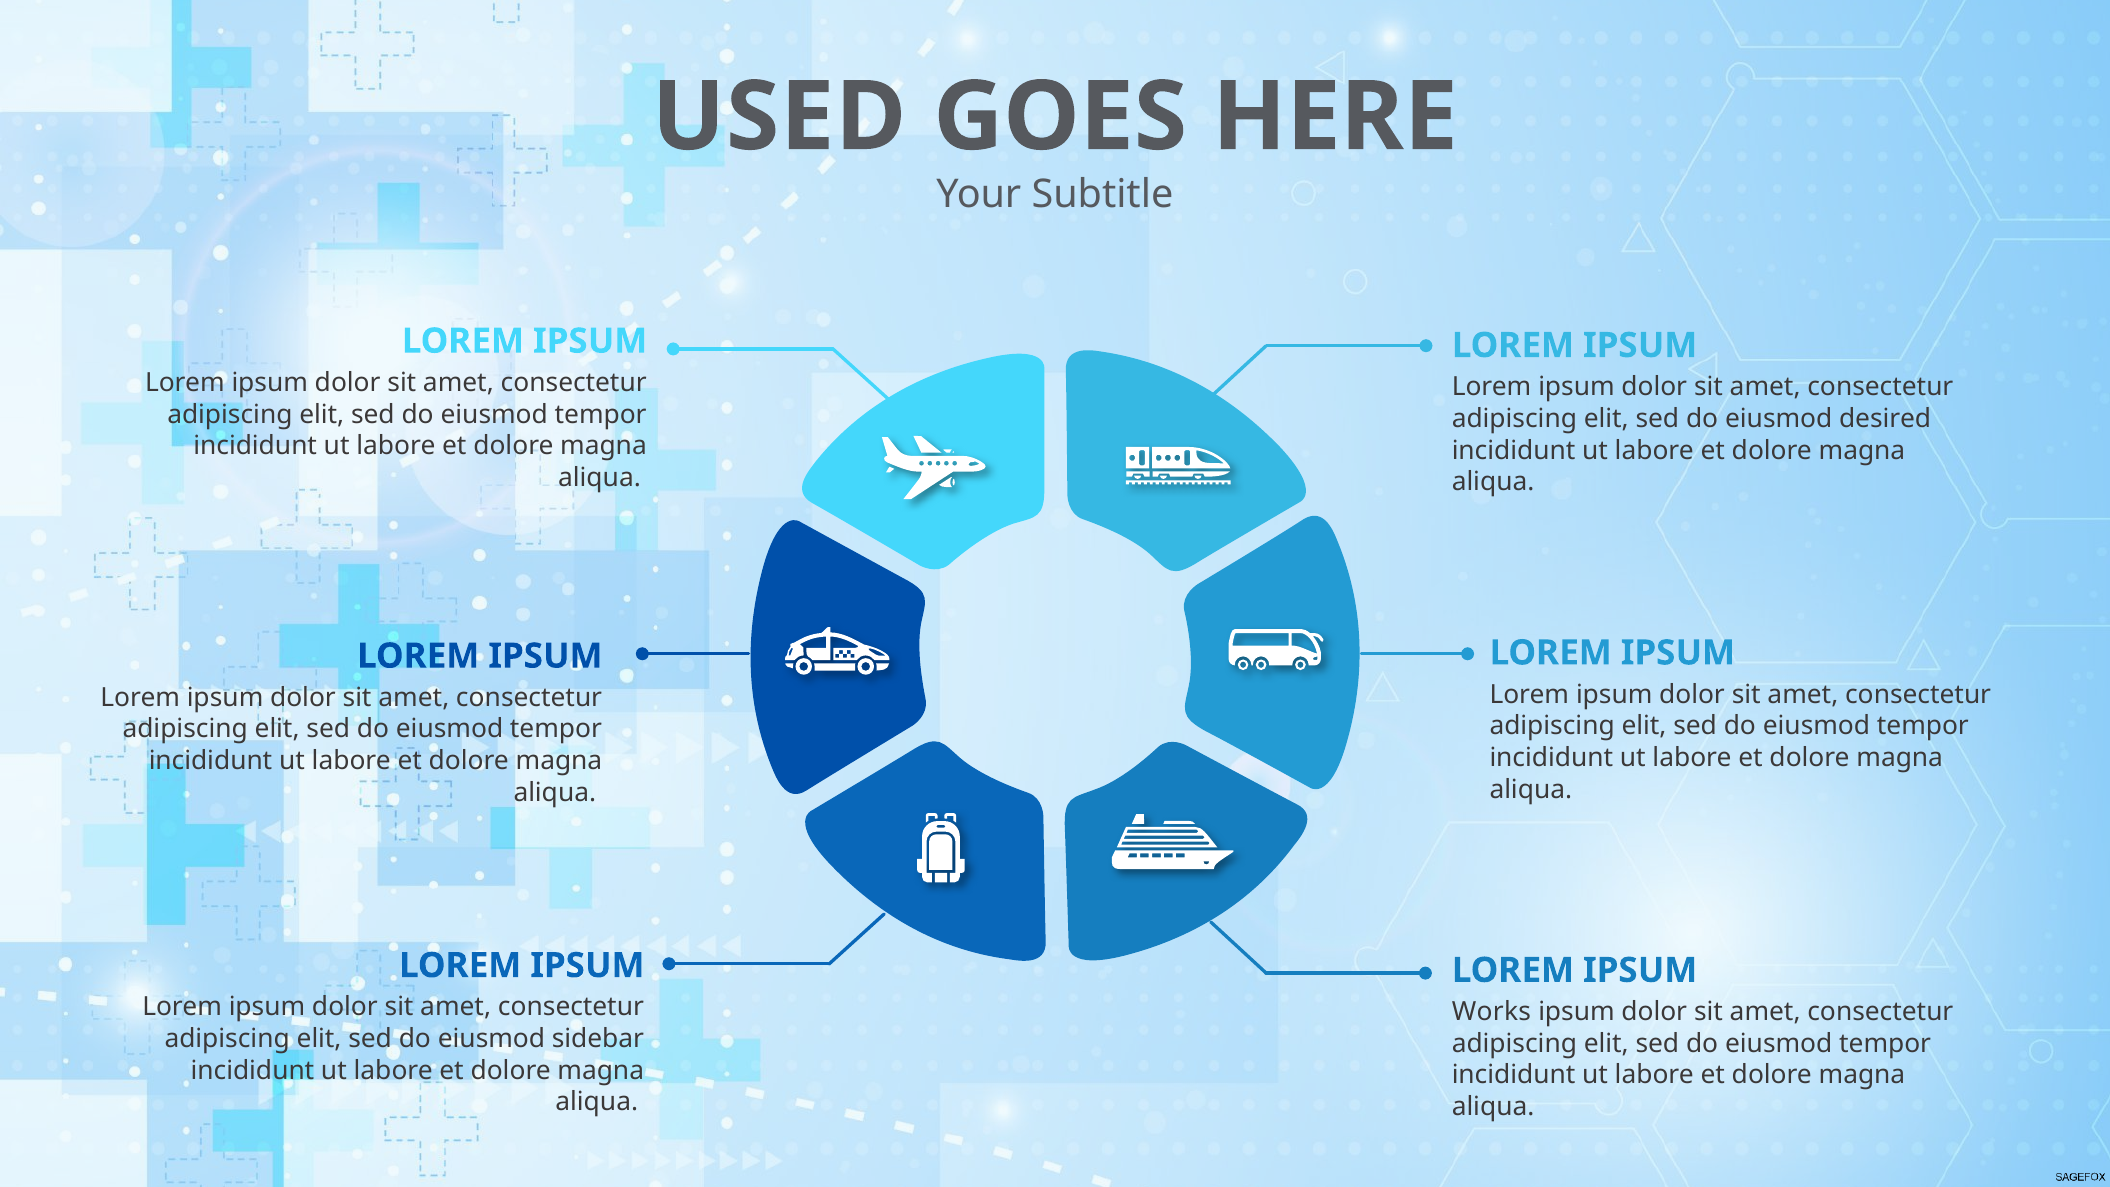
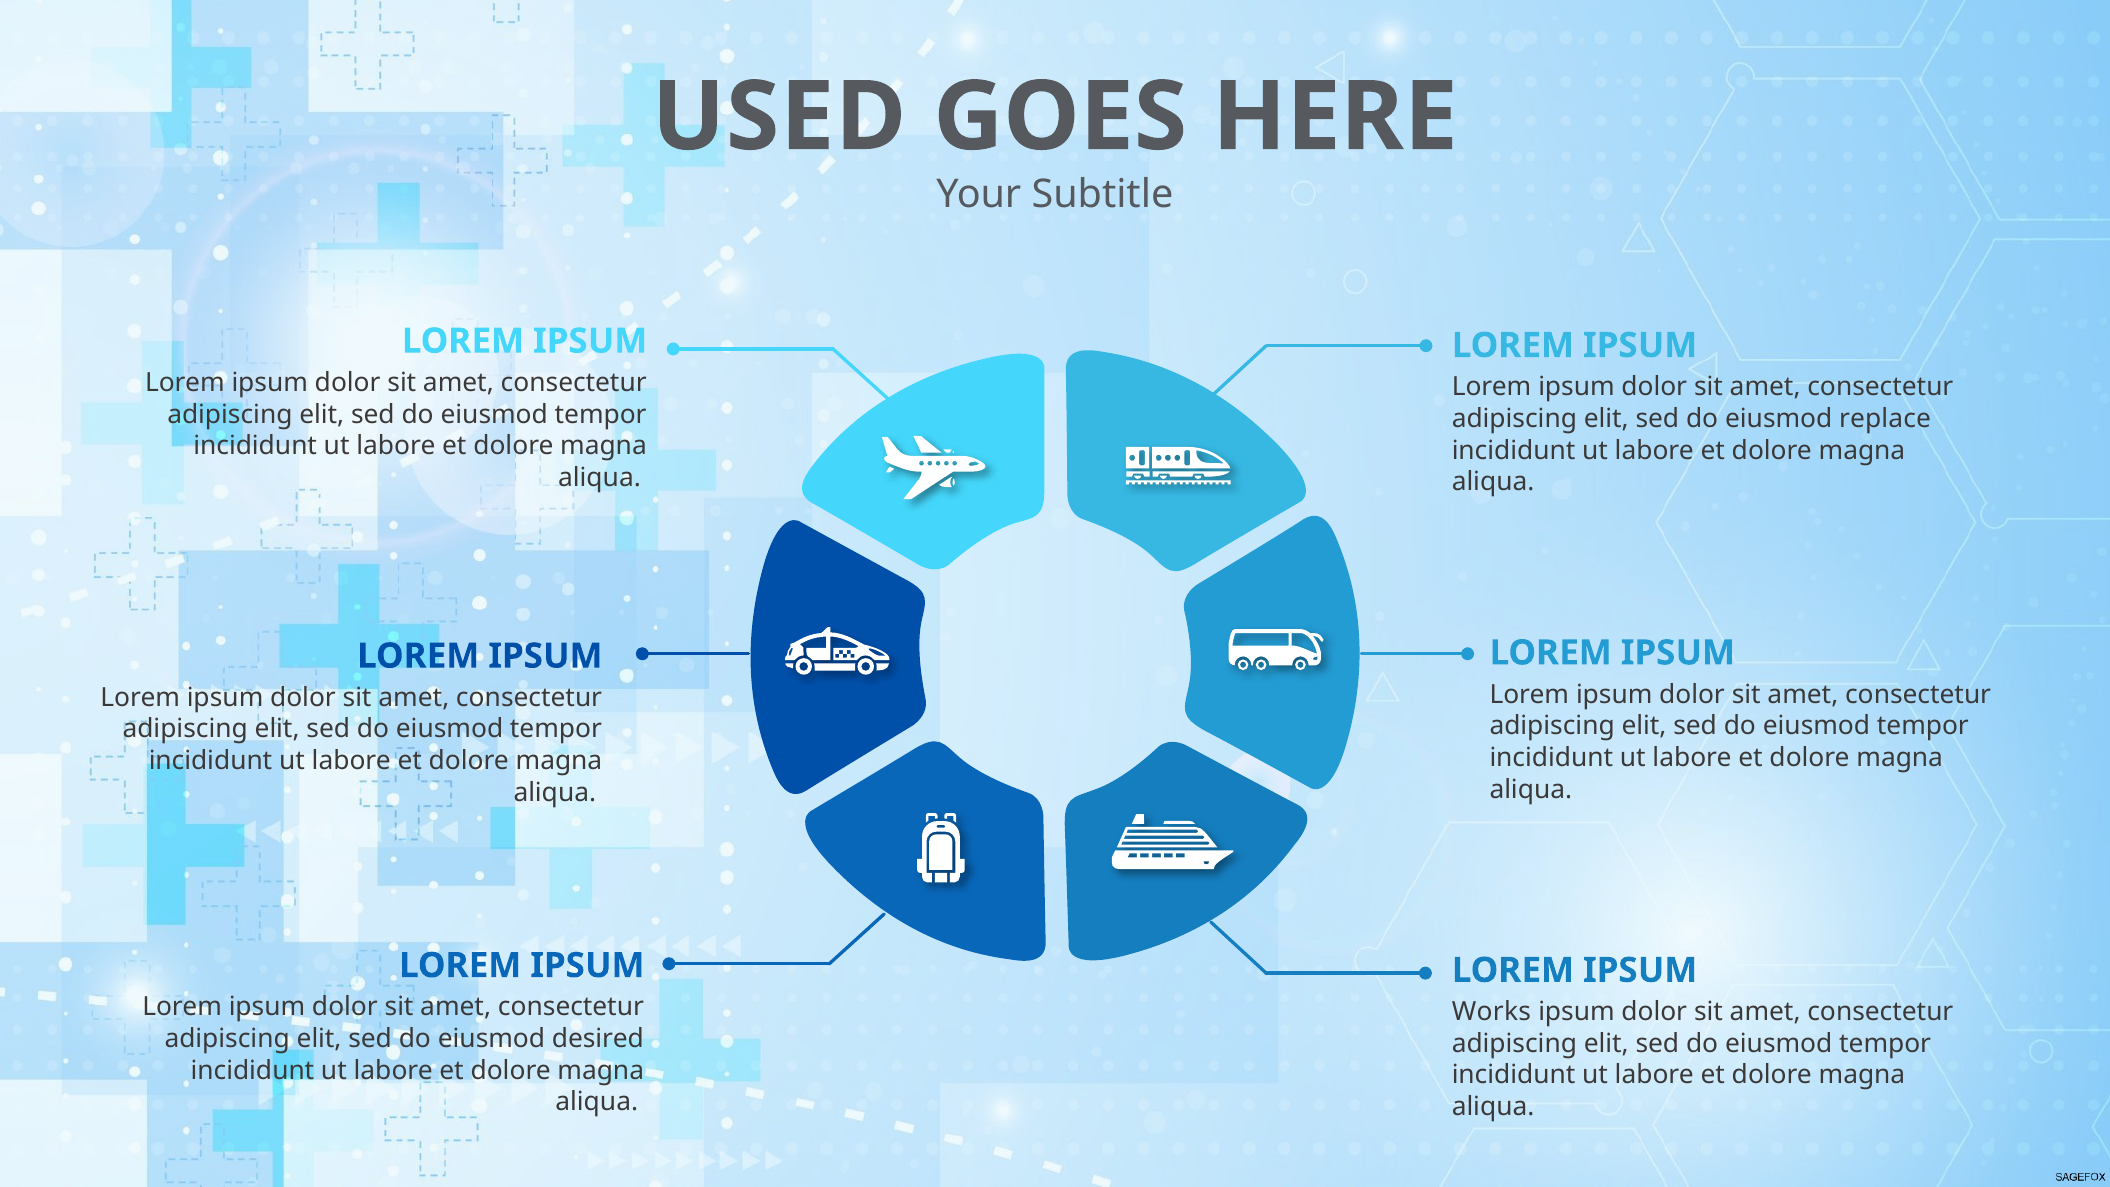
desired: desired -> replace
sidebar: sidebar -> desired
